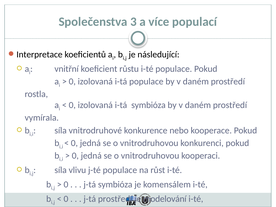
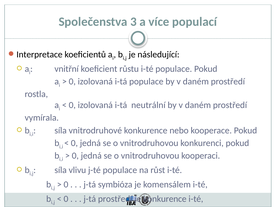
i-tá symbióza: symbióza -> neutrální
je modelování: modelování -> konkurence
